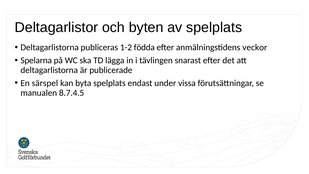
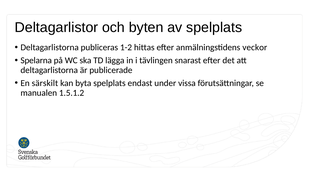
födda: födda -> hittas
särspel: särspel -> särskilt
8.7.4.5: 8.7.4.5 -> 1.5.1.2
